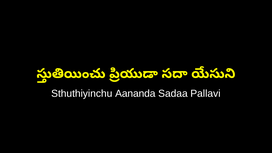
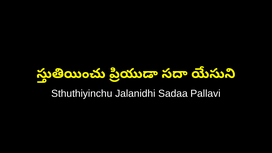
Aananda: Aananda -> Jalanidhi
